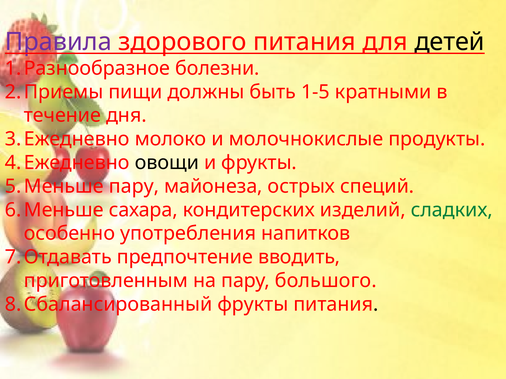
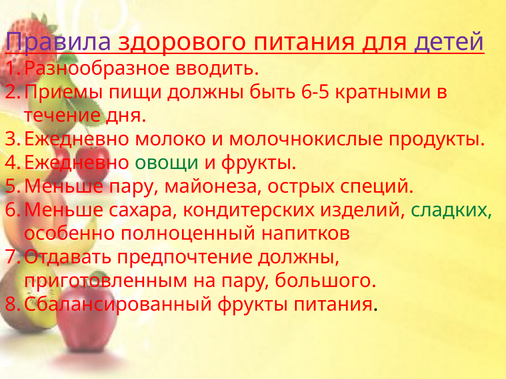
детей colour: black -> purple
болезни: болезни -> вводить
1-5: 1-5 -> 6-5
овощи colour: black -> green
употребления: употребления -> полноценный
предпочтение вводить: вводить -> должны
